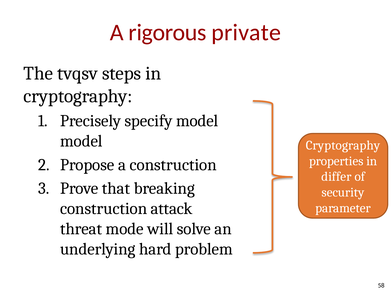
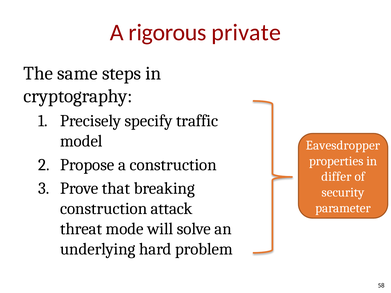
tvqsv: tvqsv -> same
specify model: model -> traffic
Cryptography at (343, 146): Cryptography -> Eavesdropper
